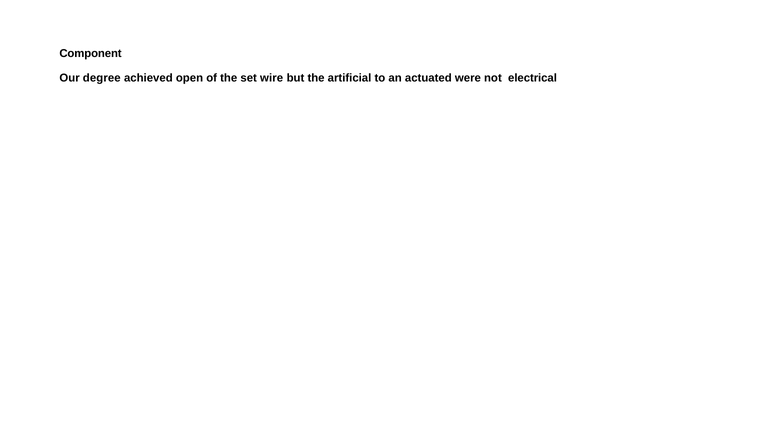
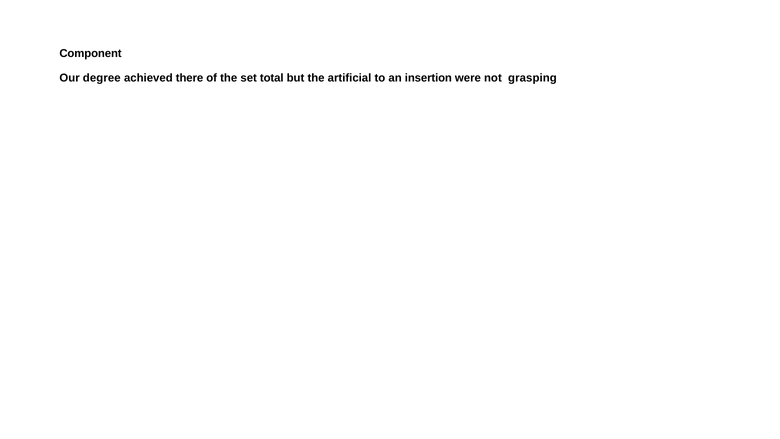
open: open -> there
wire: wire -> total
actuated: actuated -> insertion
electrical: electrical -> grasping
